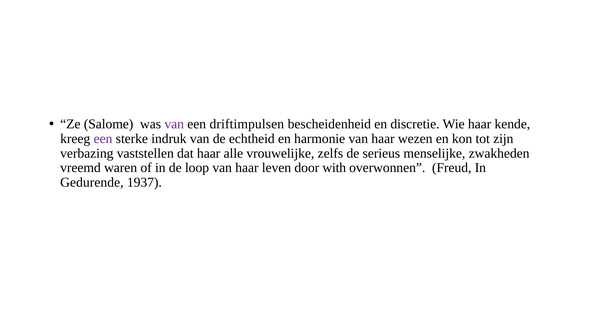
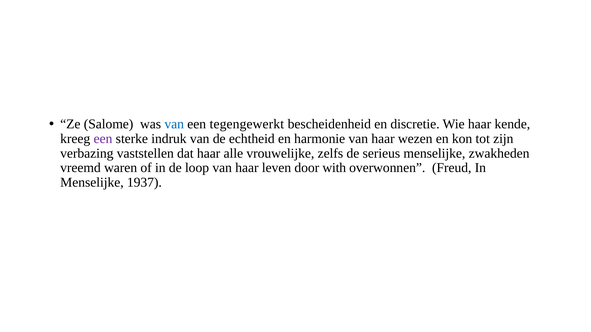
van at (174, 124) colour: purple -> blue
driftimpulsen: driftimpulsen -> tegengewerkt
Gedurende at (92, 183): Gedurende -> Menselijke
